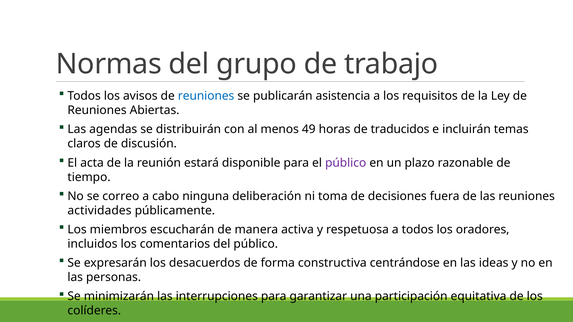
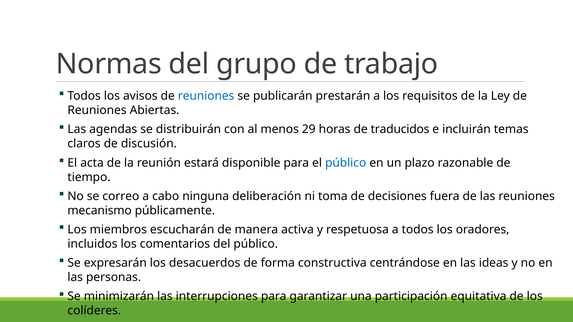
publicarán asistencia: asistencia -> prestarán
49: 49 -> 29
público at (346, 163) colour: purple -> blue
actividades: actividades -> mecanismo
